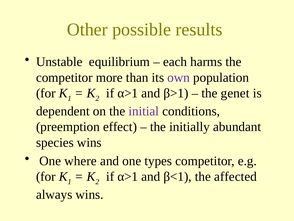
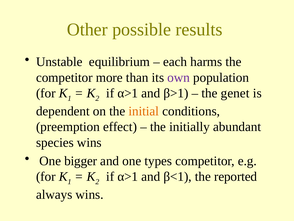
initial colour: purple -> orange
where: where -> bigger
affected: affected -> reported
